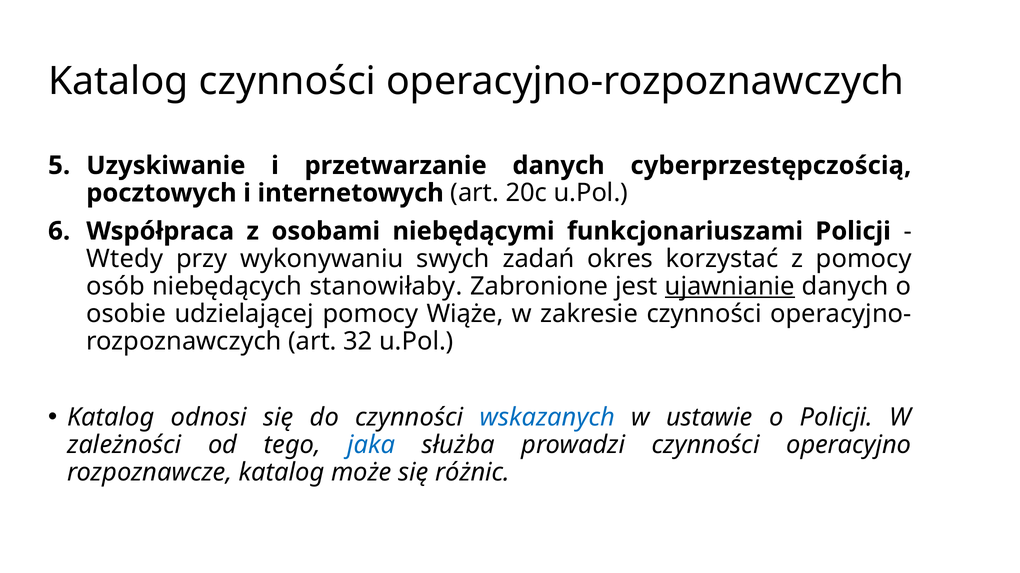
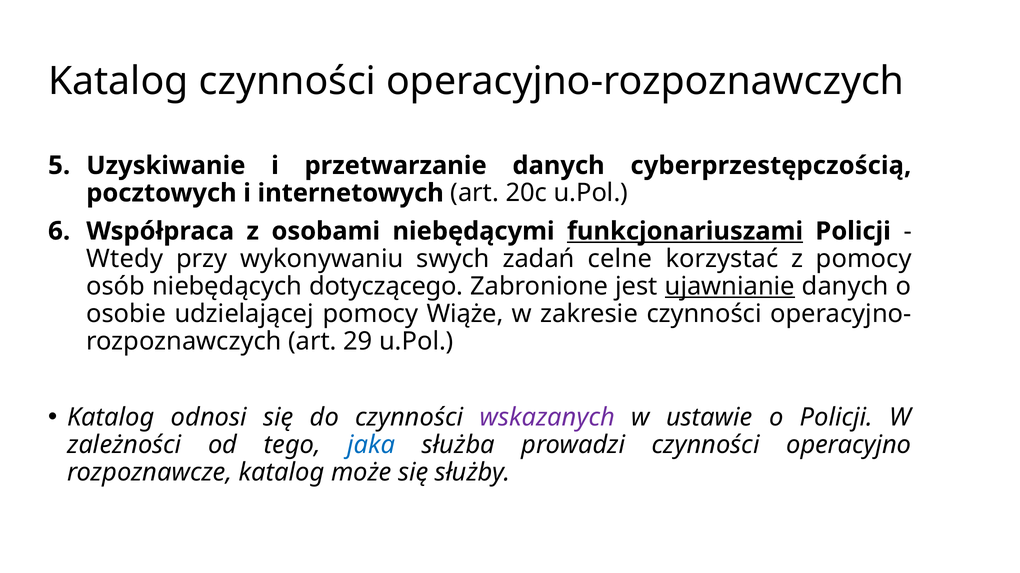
funkcjonariuszami underline: none -> present
okres: okres -> celne
stanowiłaby: stanowiłaby -> dotyczącego
32: 32 -> 29
wskazanych colour: blue -> purple
różnic: różnic -> służby
